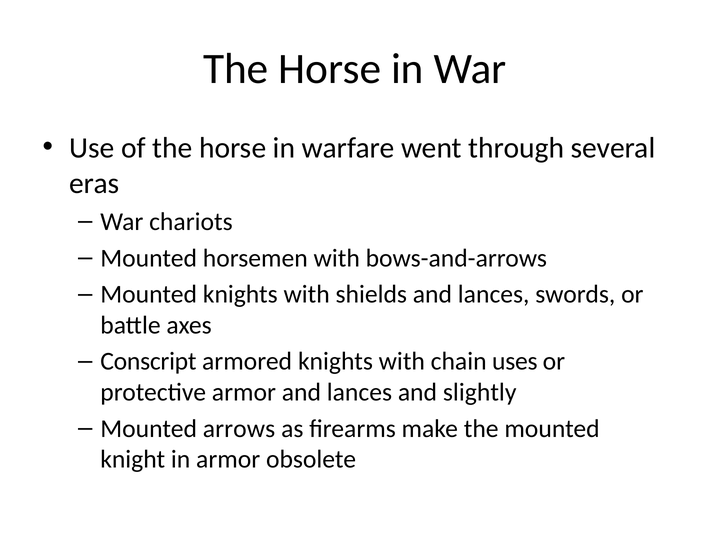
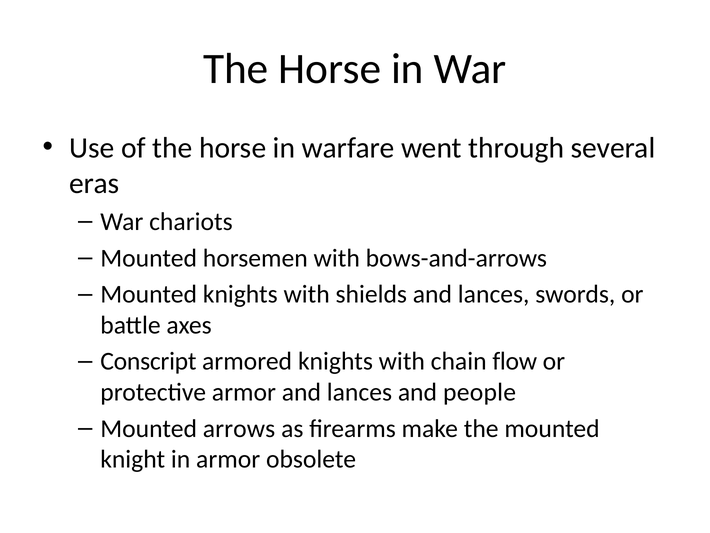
uses: uses -> flow
slightly: slightly -> people
